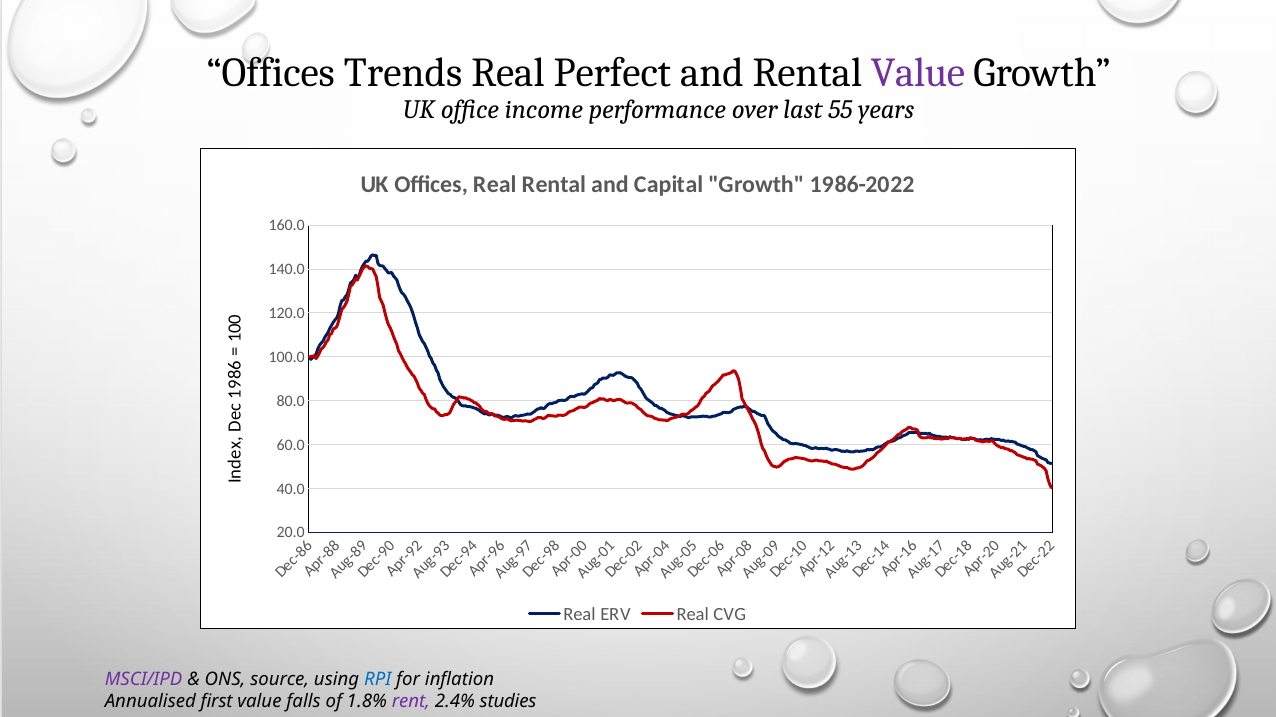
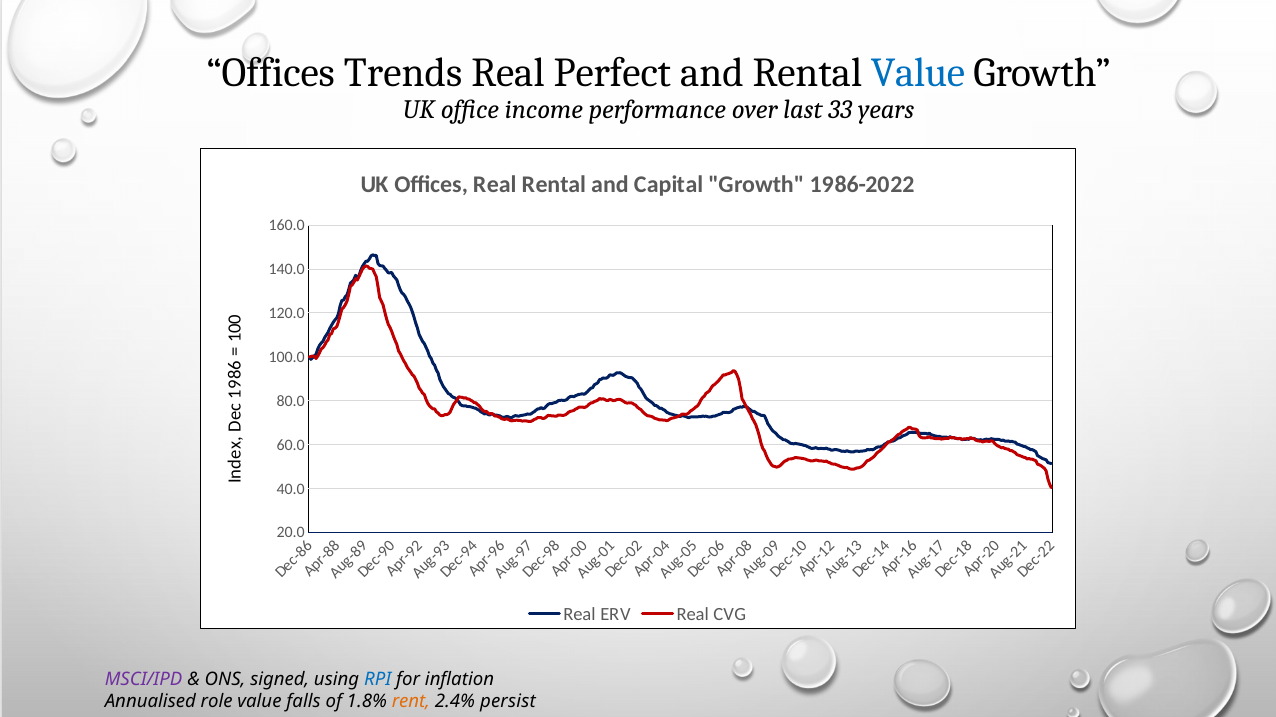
Value at (918, 73) colour: purple -> blue
55: 55 -> 33
source: source -> signed
first: first -> role
rent colour: purple -> orange
studies: studies -> persist
